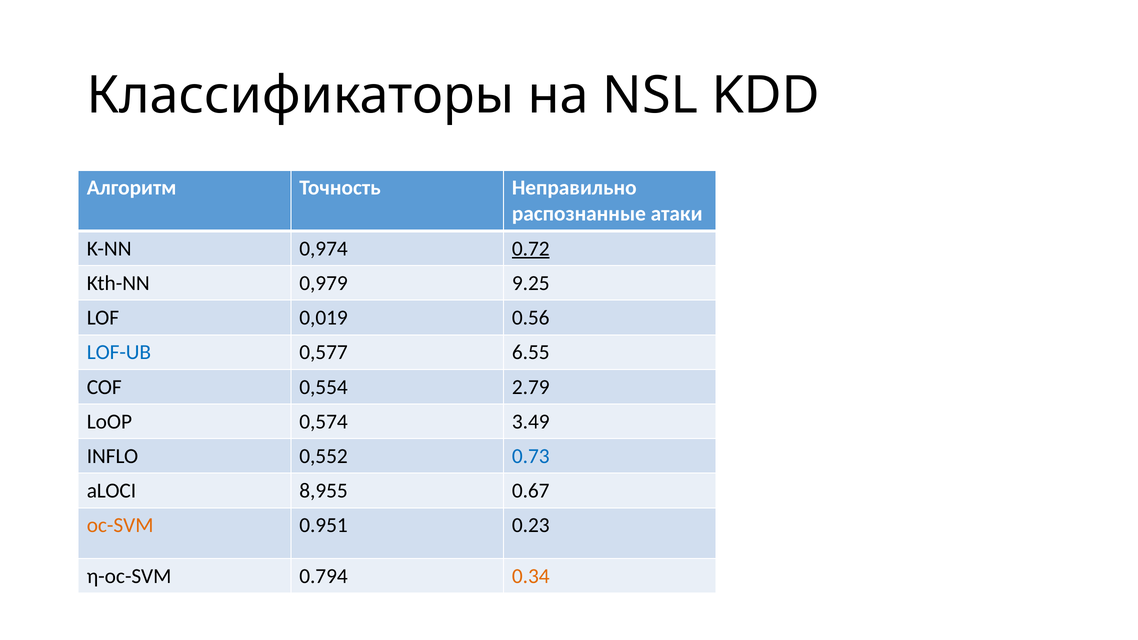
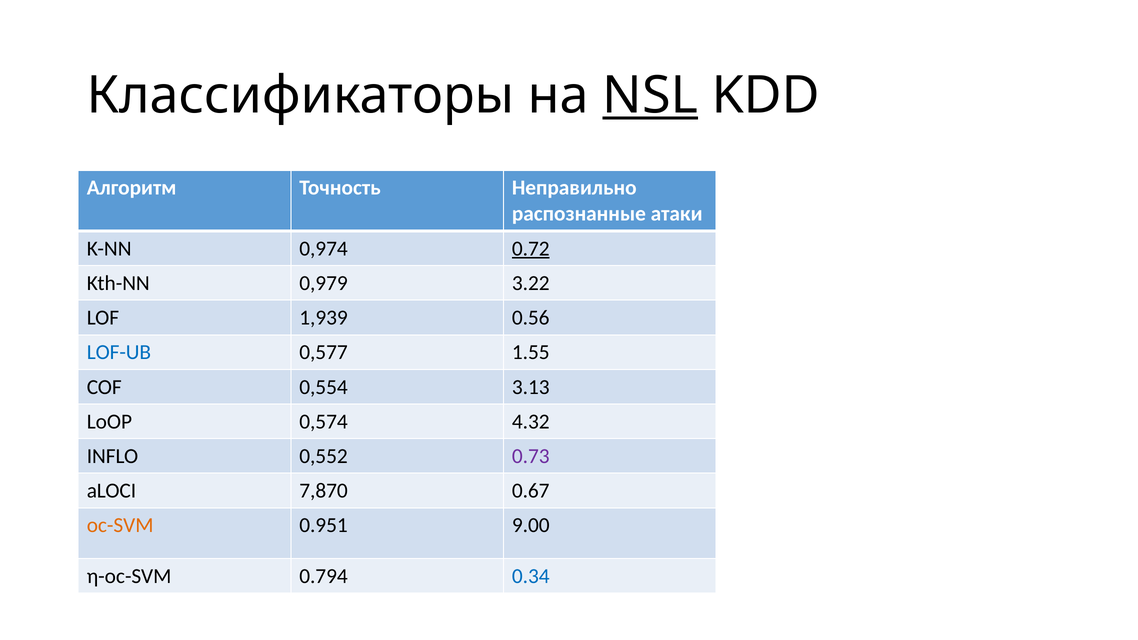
NSL underline: none -> present
9.25: 9.25 -> 3.22
0,019: 0,019 -> 1,939
6.55: 6.55 -> 1.55
2.79: 2.79 -> 3.13
3.49: 3.49 -> 4.32
0.73 colour: blue -> purple
8,955: 8,955 -> 7,870
0.23: 0.23 -> 9.00
0.34 colour: orange -> blue
